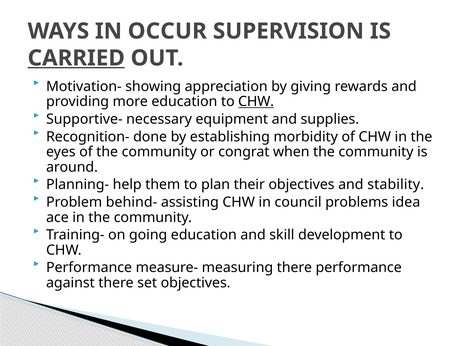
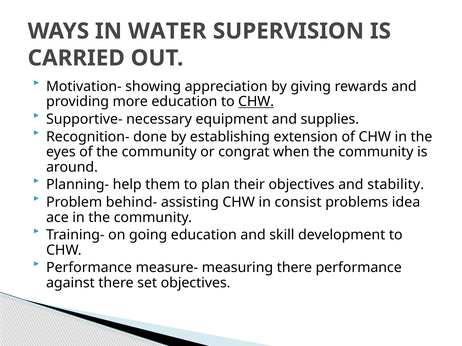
OCCUR: OCCUR -> WATER
CARRIED underline: present -> none
morbidity: morbidity -> extension
council: council -> consist
